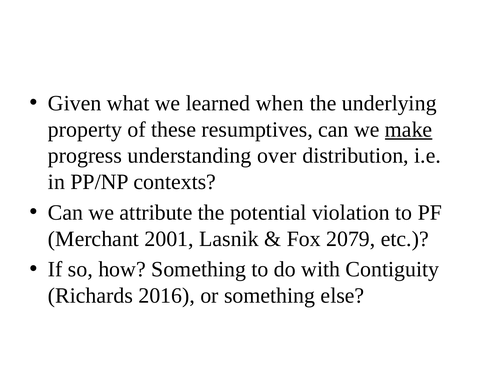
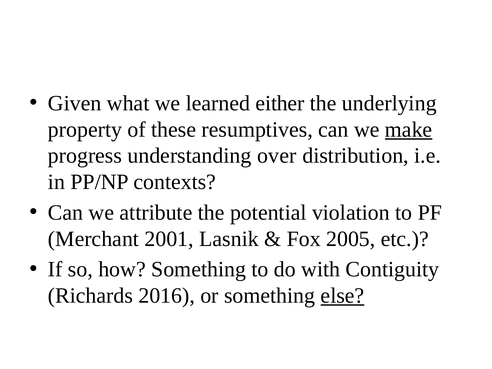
when: when -> either
2079: 2079 -> 2005
else underline: none -> present
